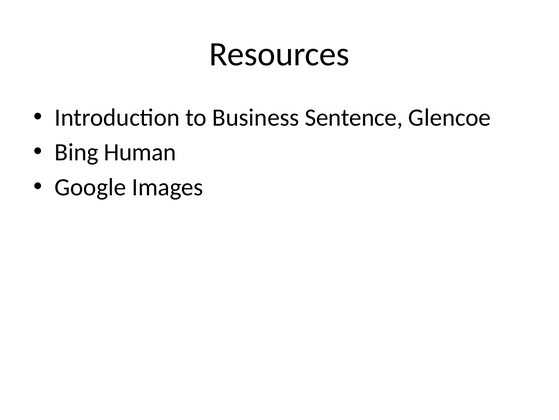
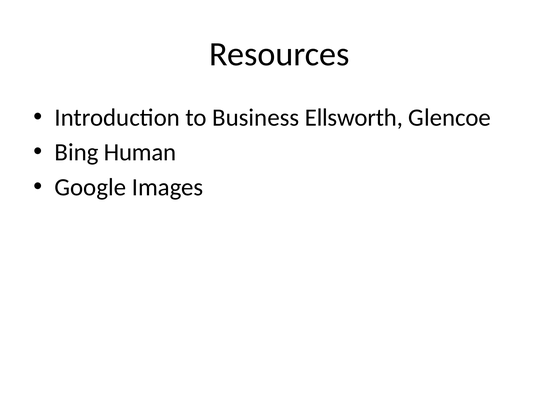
Sentence: Sentence -> Ellsworth
